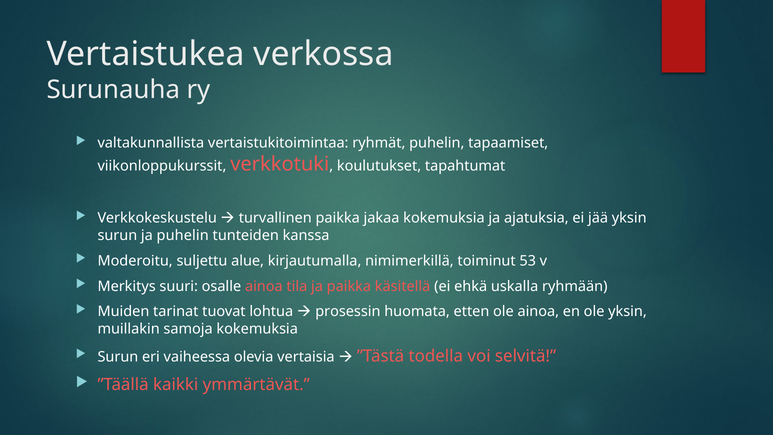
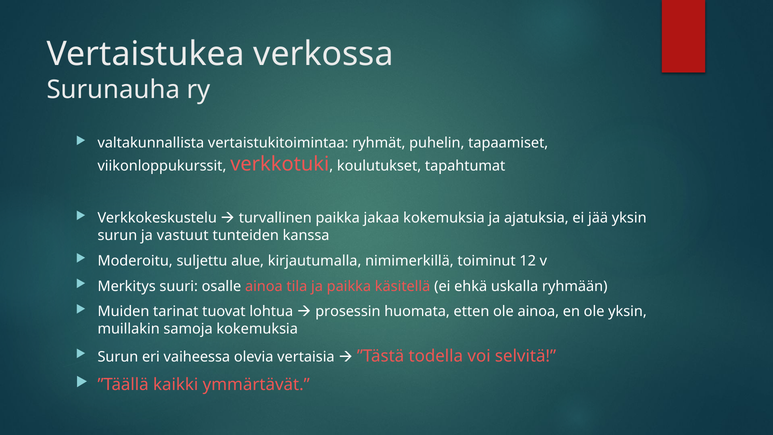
ja puhelin: puhelin -> vastuut
53: 53 -> 12
